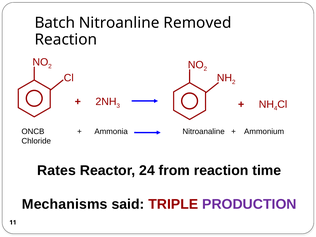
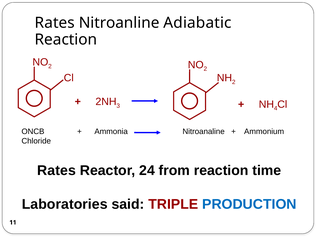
Batch at (55, 23): Batch -> Rates
Removed: Removed -> Adiabatic
Mechanisms: Mechanisms -> Laboratories
PRODUCTION colour: purple -> blue
